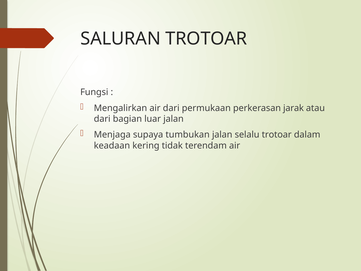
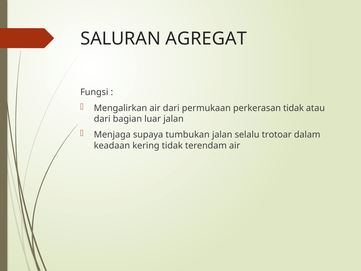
SALURAN TROTOAR: TROTOAR -> AGREGAT
perkerasan jarak: jarak -> tidak
